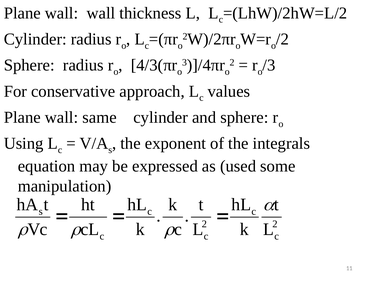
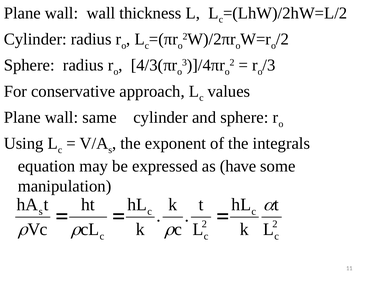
used: used -> have
